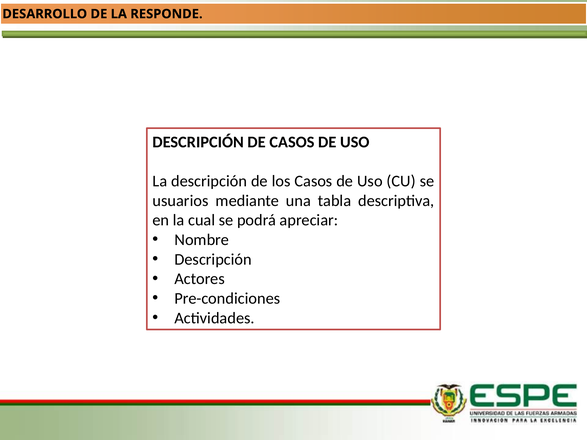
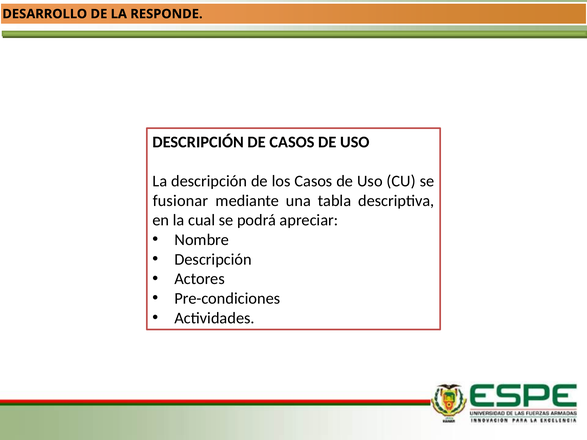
usuarios: usuarios -> fusionar
